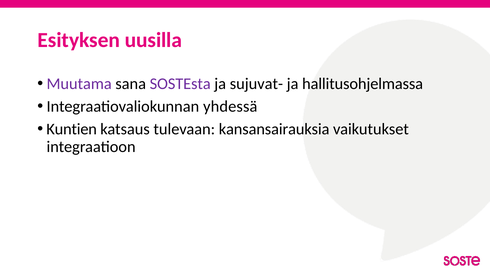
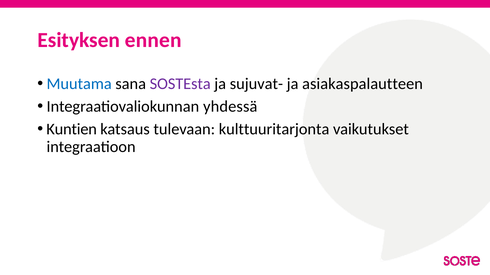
uusilla: uusilla -> ennen
Muutama colour: purple -> blue
hallitusohjelmassa: hallitusohjelmassa -> asiakaspalautteen
kansansairauksia: kansansairauksia -> kulttuuritarjonta
